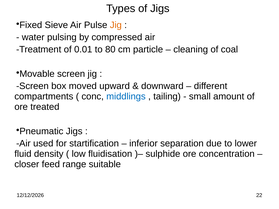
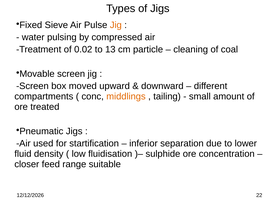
0.01: 0.01 -> 0.02
80: 80 -> 13
middlings colour: blue -> orange
